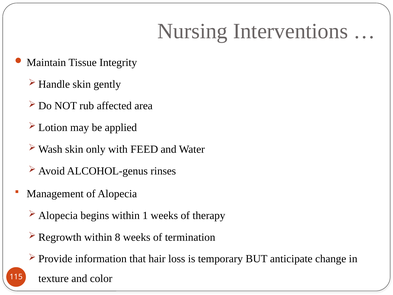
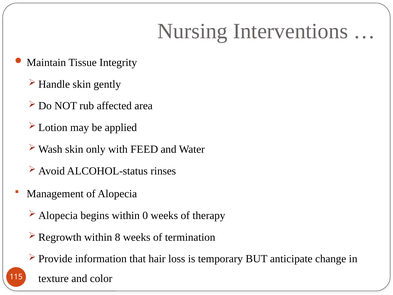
ALCOHOL-genus: ALCOHOL-genus -> ALCOHOL-status
1: 1 -> 0
